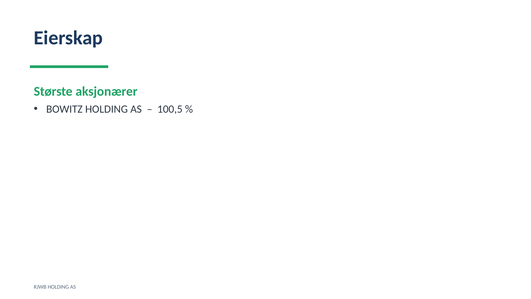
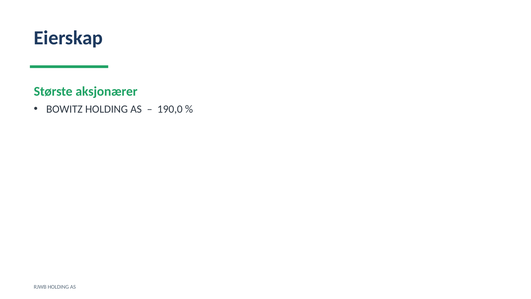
100,5: 100,5 -> 190,0
